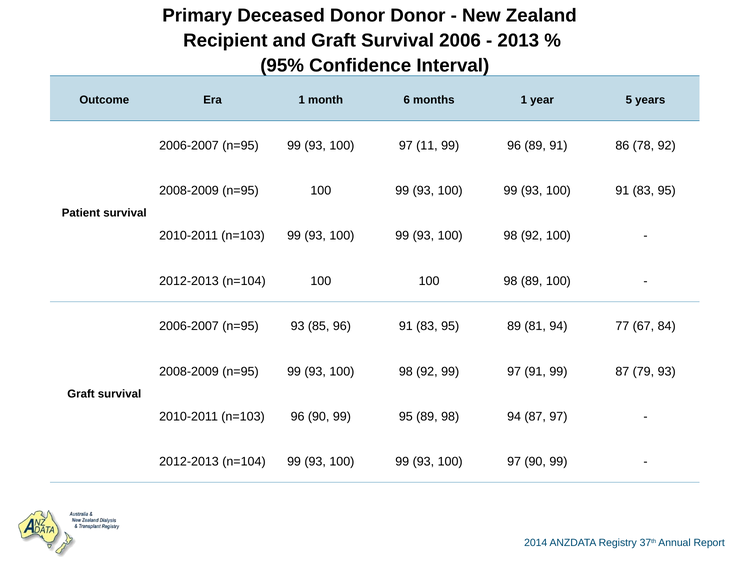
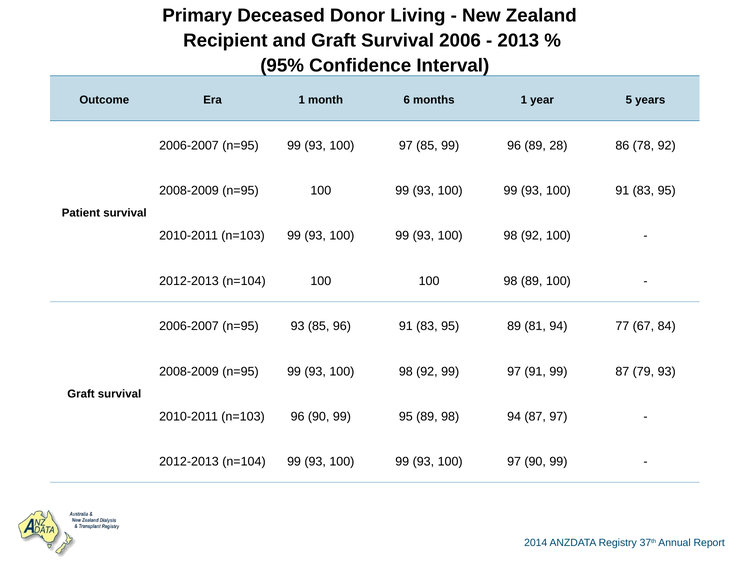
Donor Donor: Donor -> Living
97 11: 11 -> 85
89 91: 91 -> 28
